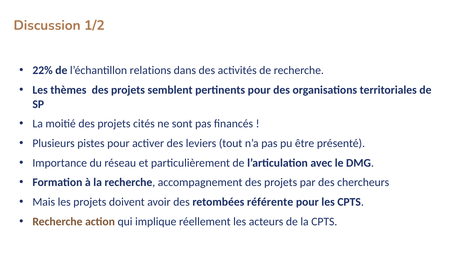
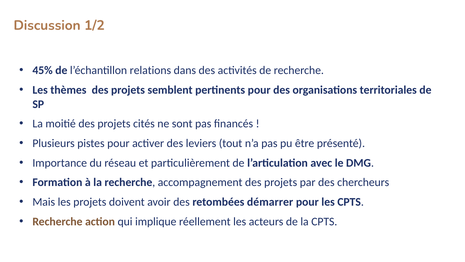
22%: 22% -> 45%
référente: référente -> démarrer
